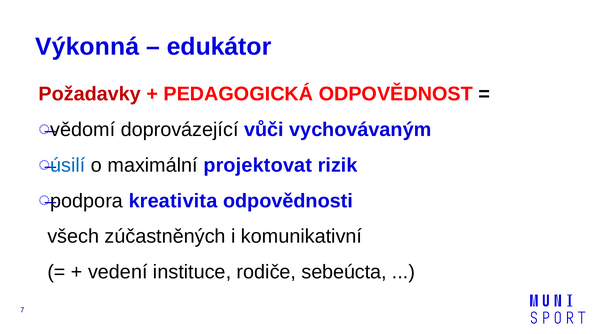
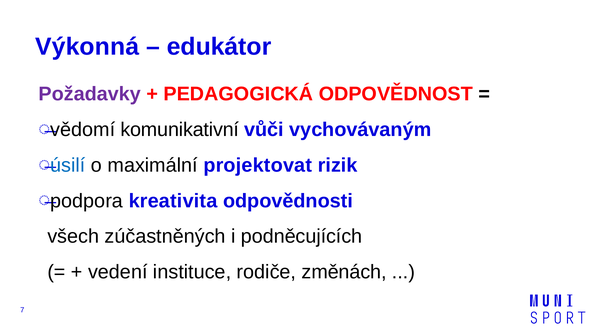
Požadavky colour: red -> purple
doprovázející: doprovázející -> komunikativní
komunikativní: komunikativní -> podněcujících
sebeúcta: sebeúcta -> změnách
